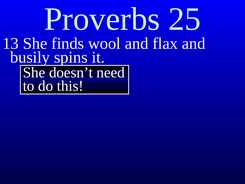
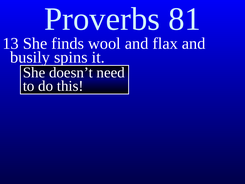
25: 25 -> 81
